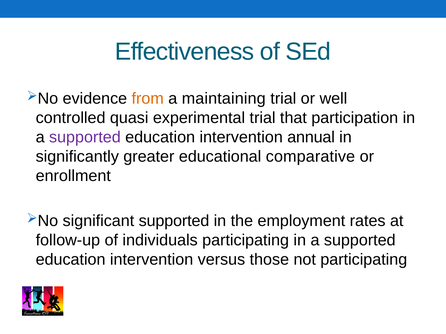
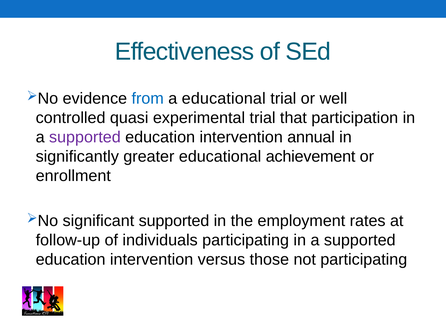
from colour: orange -> blue
a maintaining: maintaining -> educational
comparative: comparative -> achievement
